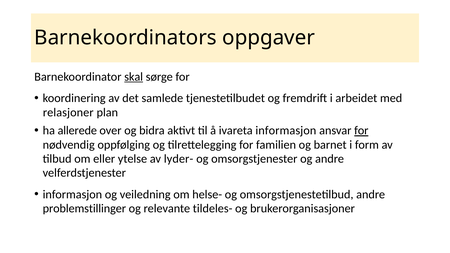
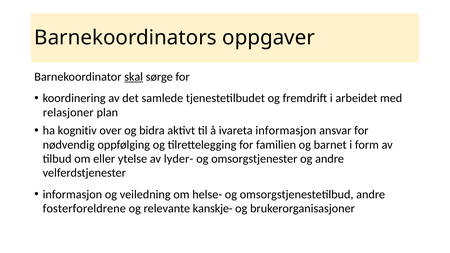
allerede: allerede -> kognitiv
for at (361, 131) underline: present -> none
problemstillinger: problemstillinger -> fosterforeldrene
tildeles-: tildeles- -> kanskje-
